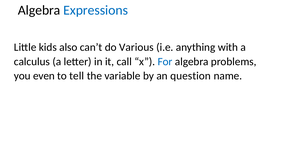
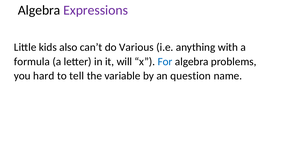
Expressions colour: blue -> purple
calculus: calculus -> formula
call: call -> will
even: even -> hard
